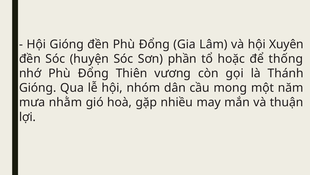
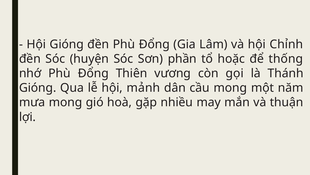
Xuyên: Xuyên -> Chỉnh
nhóm: nhóm -> mảnh
mưa nhằm: nhằm -> mong
